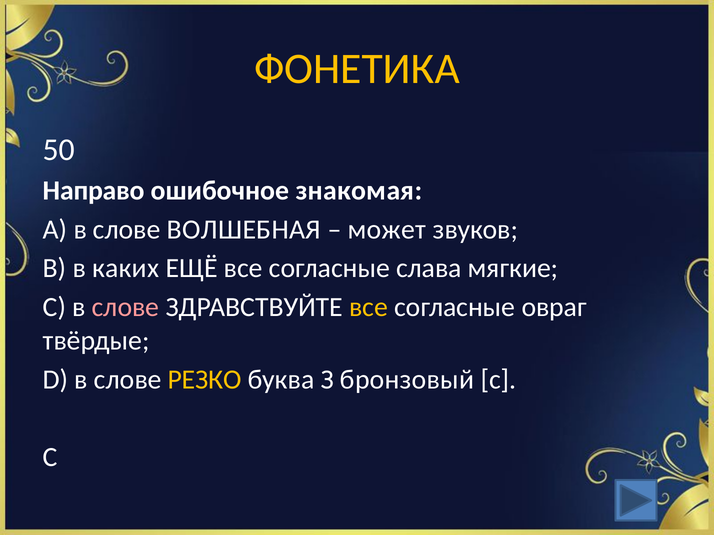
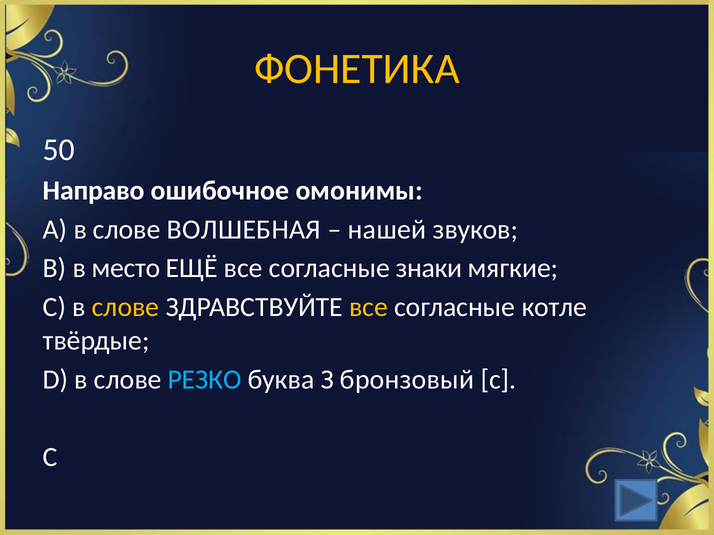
знакомая: знакомая -> омонимы
может: может -> нашей
каких: каких -> место
слава: слава -> знаки
слове at (125, 307) colour: pink -> yellow
овраг: овраг -> котле
РЕЗКО colour: yellow -> light blue
